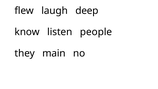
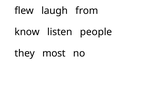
deep: deep -> from
main: main -> most
